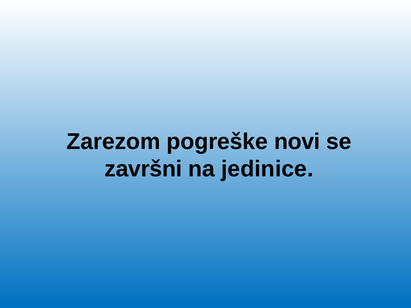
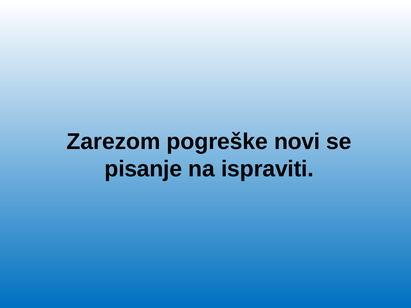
završni: završni -> pisanje
jedinice: jedinice -> ispraviti
